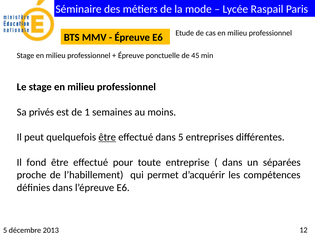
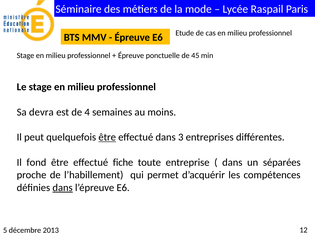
privés: privés -> devra
1: 1 -> 4
dans 5: 5 -> 3
pour: pour -> fiche
dans at (63, 188) underline: none -> present
